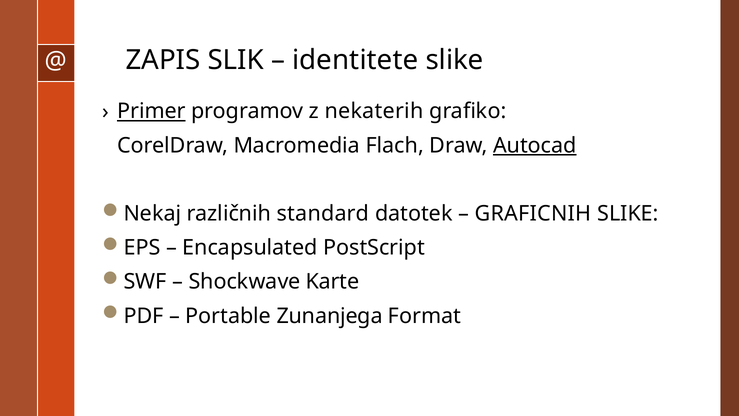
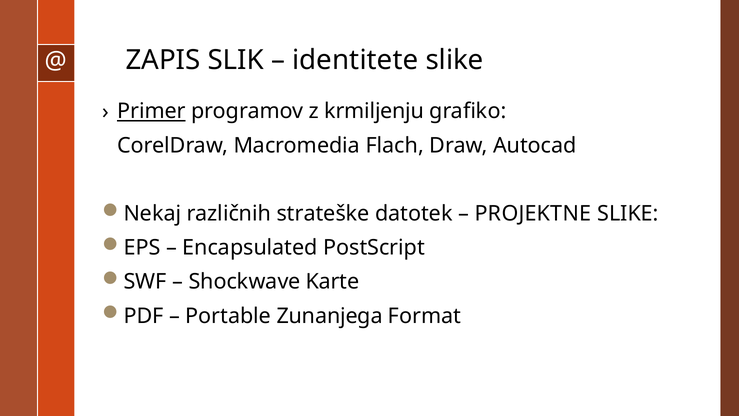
nekaterih: nekaterih -> krmiljenju
Autocad underline: present -> none
standard: standard -> strateške
GRAFICNIH: GRAFICNIH -> PROJEKTNE
